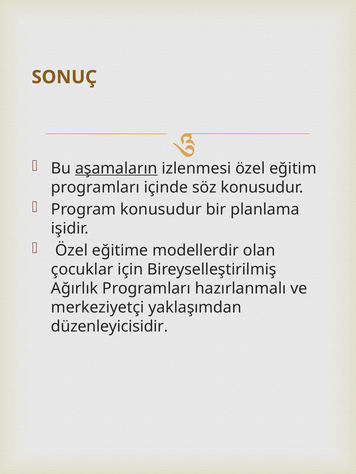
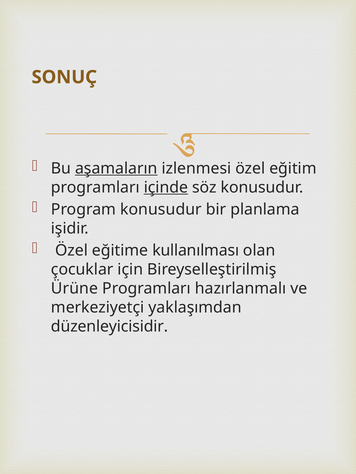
içinde underline: none -> present
modellerdir: modellerdir -> kullanılması
Ağırlık: Ağırlık -> Ürüne
